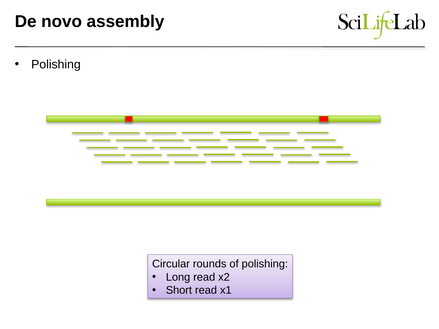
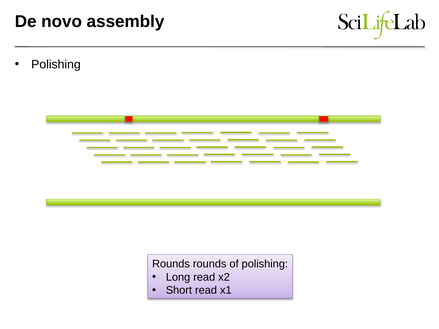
Circular at (171, 264): Circular -> Rounds
